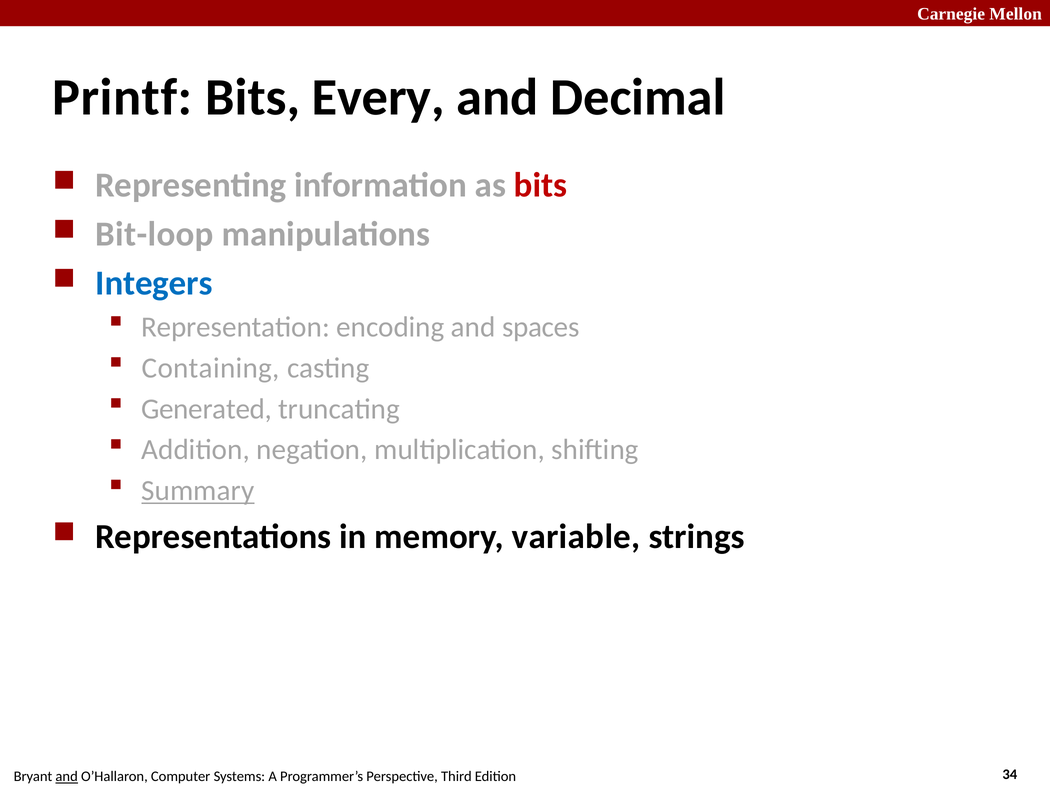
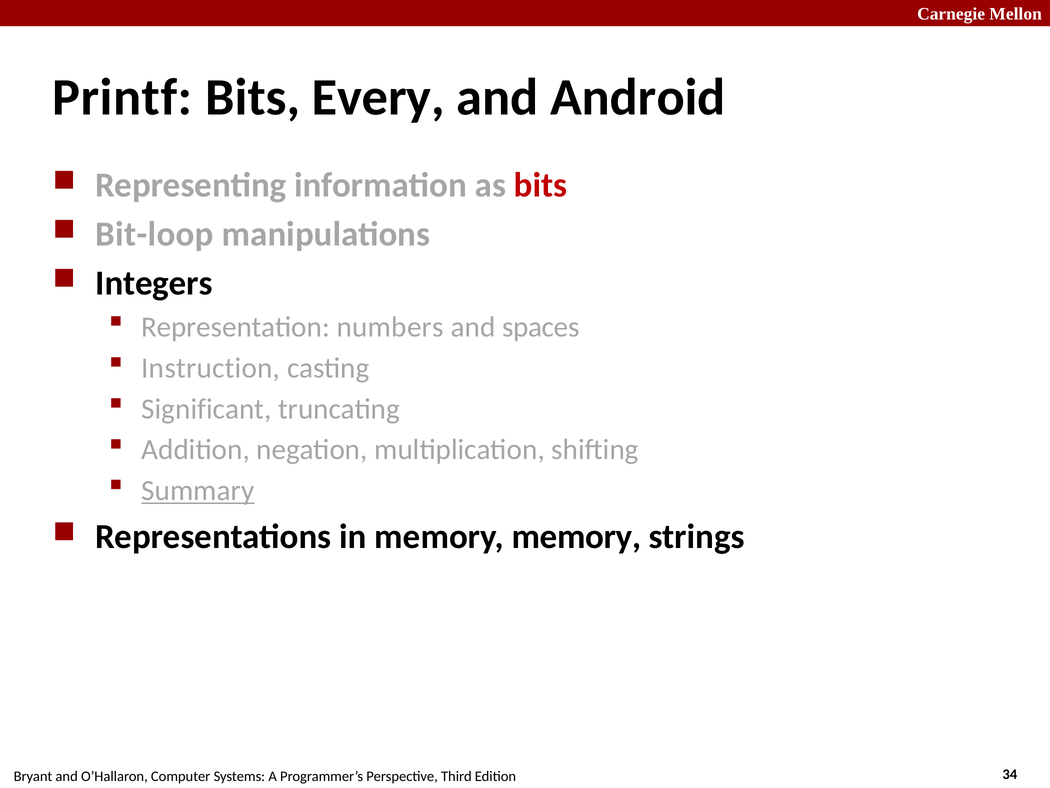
Decimal: Decimal -> Android
Integers colour: blue -> black
encoding: encoding -> numbers
Containing: Containing -> Instruction
Generated: Generated -> Significant
memory variable: variable -> memory
and at (67, 776) underline: present -> none
